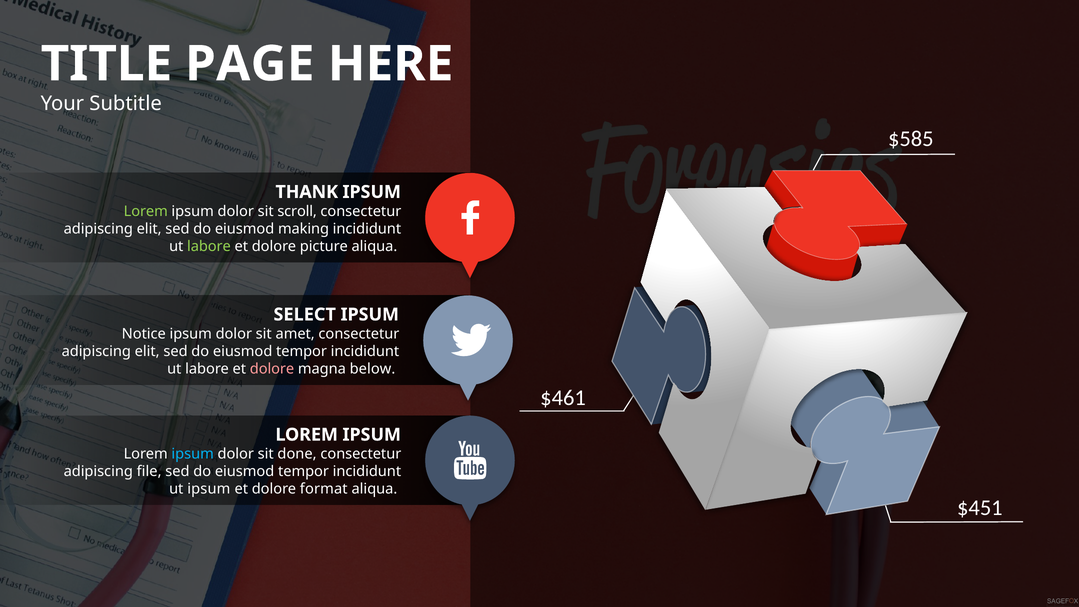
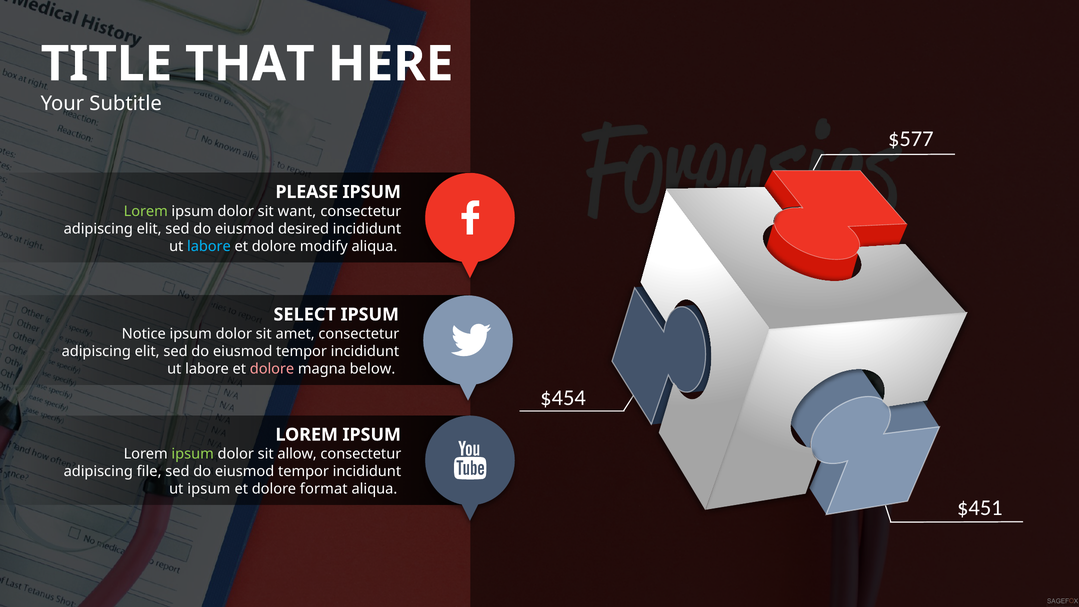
PAGE: PAGE -> THAT
$585: $585 -> $577
THANK: THANK -> PLEASE
scroll: scroll -> want
making: making -> desired
labore at (209, 246) colour: light green -> light blue
picture: picture -> modify
$461: $461 -> $454
ipsum at (193, 454) colour: light blue -> light green
done: done -> allow
